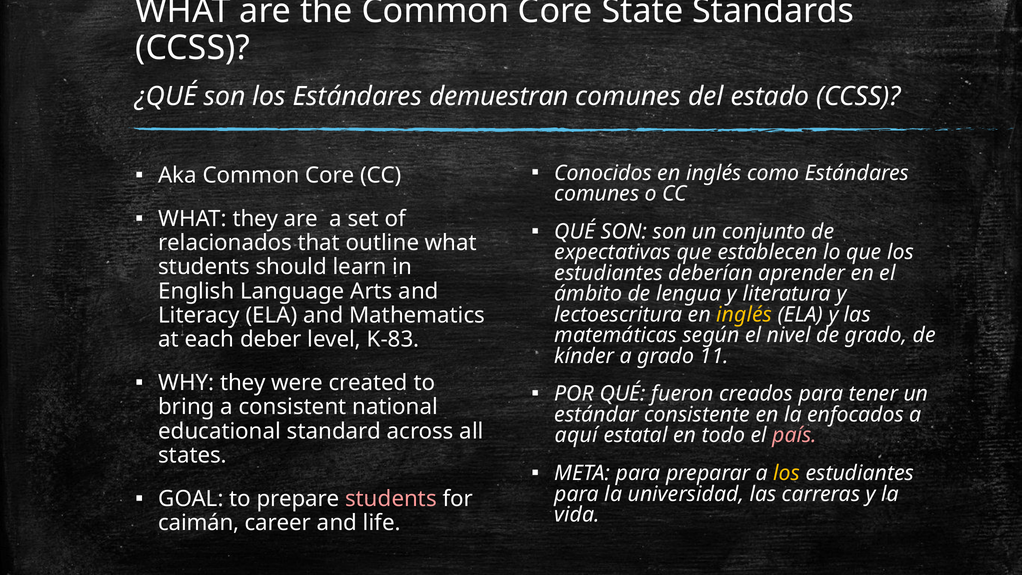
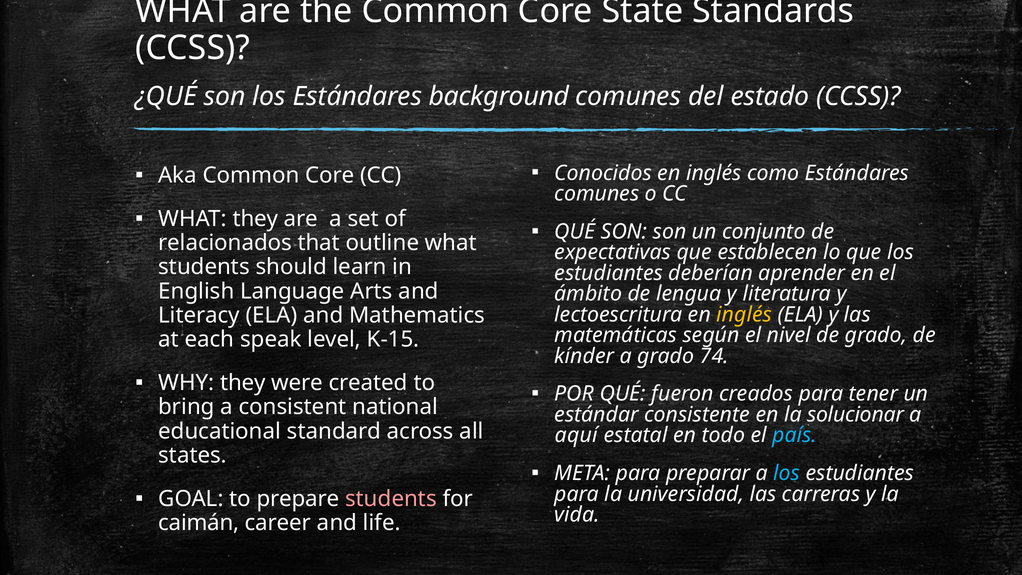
demuestran: demuestran -> background
deber: deber -> speak
K-83: K-83 -> K-15
11: 11 -> 74
enfocados: enfocados -> solucionar
país colour: pink -> light blue
los at (787, 473) colour: yellow -> light blue
